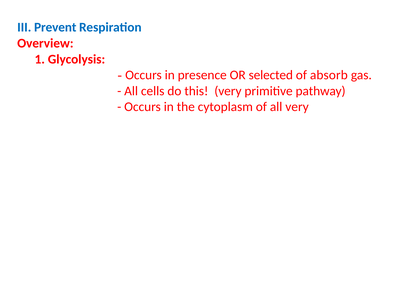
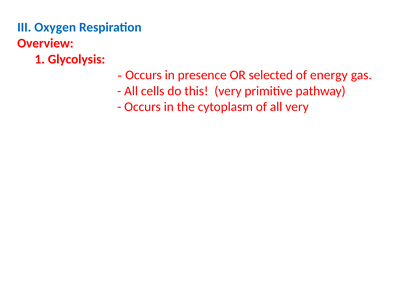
Prevent: Prevent -> Oxygen
absorb: absorb -> energy
